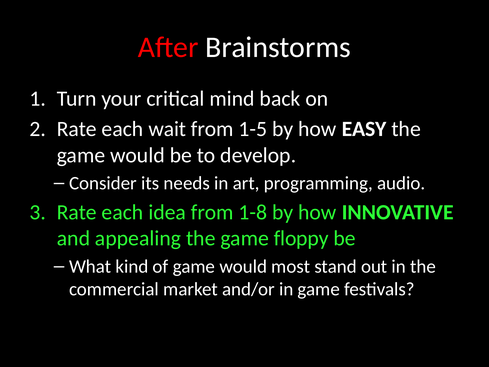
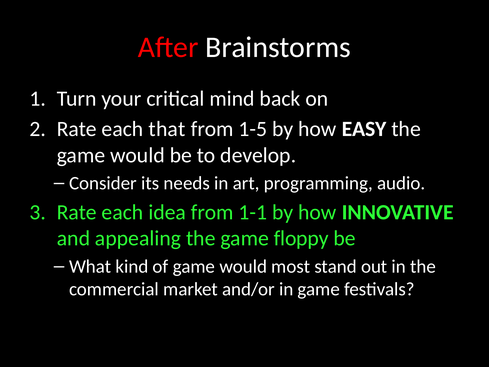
wait: wait -> that
1-8: 1-8 -> 1-1
